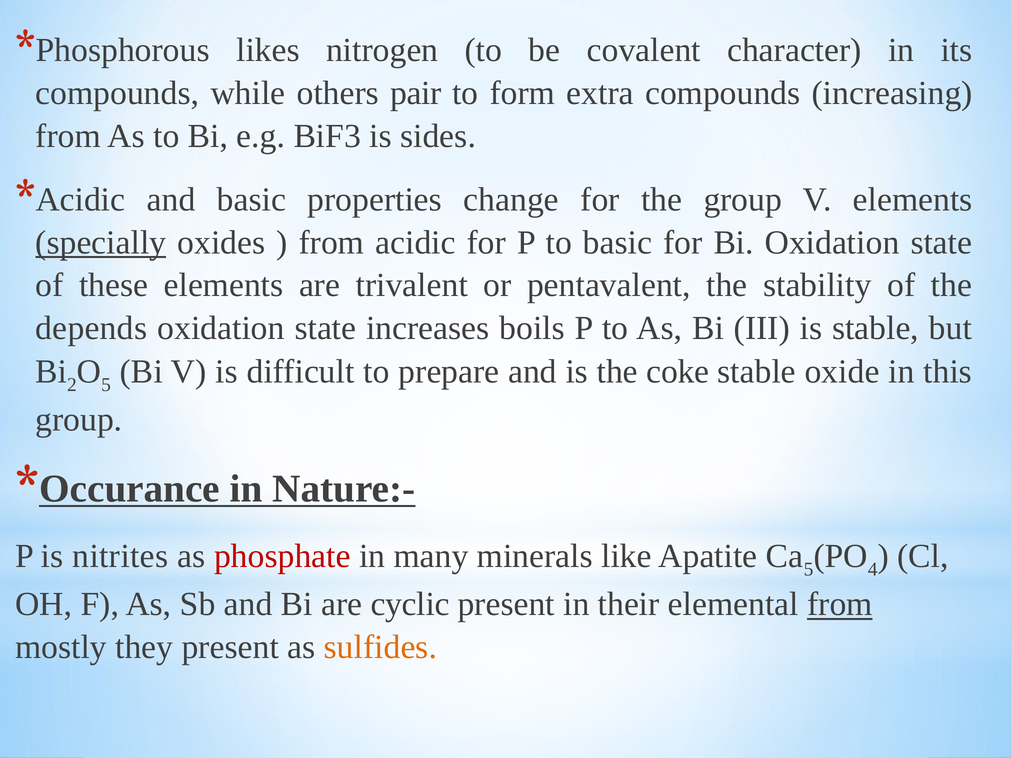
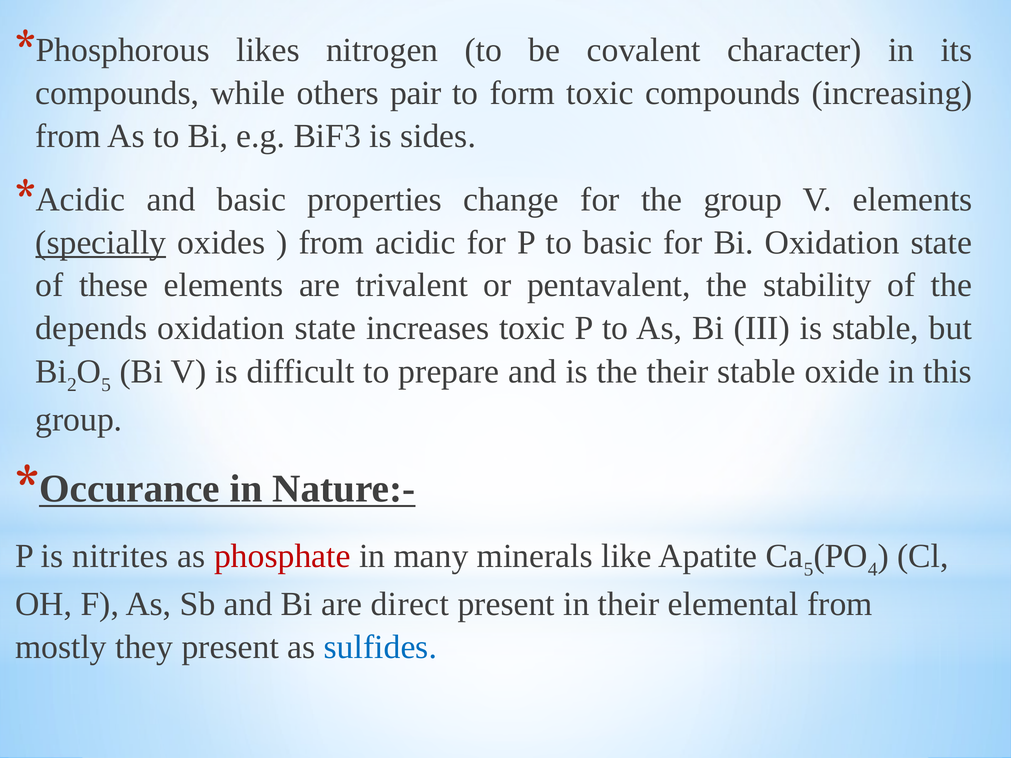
form extra: extra -> toxic
increases boils: boils -> toxic
the coke: coke -> their
cyclic: cyclic -> direct
from at (840, 604) underline: present -> none
sulfides colour: orange -> blue
